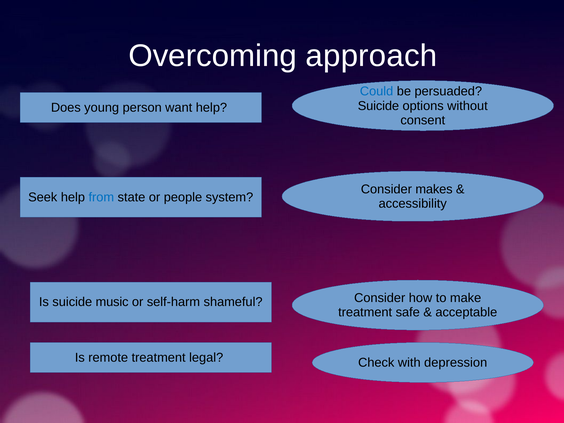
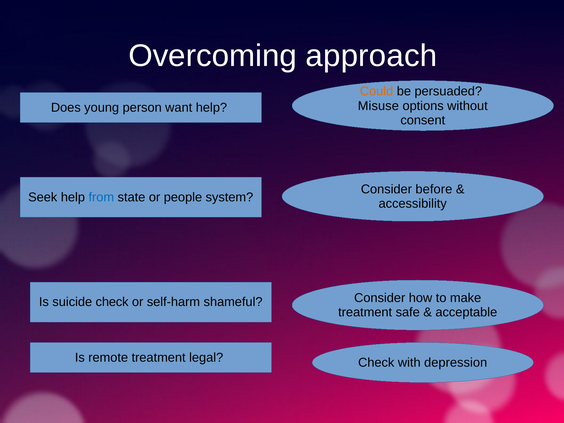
Could colour: blue -> orange
Suicide at (378, 106): Suicide -> Misuse
makes: makes -> before
suicide music: music -> check
